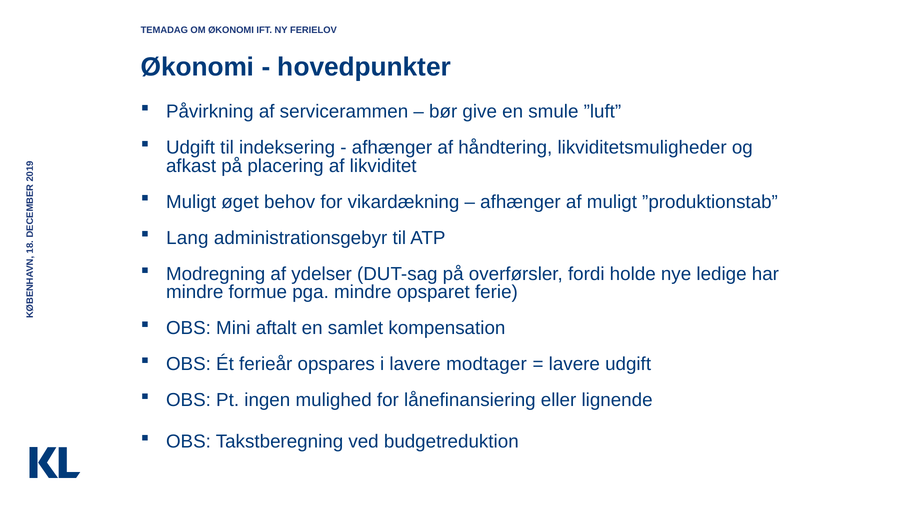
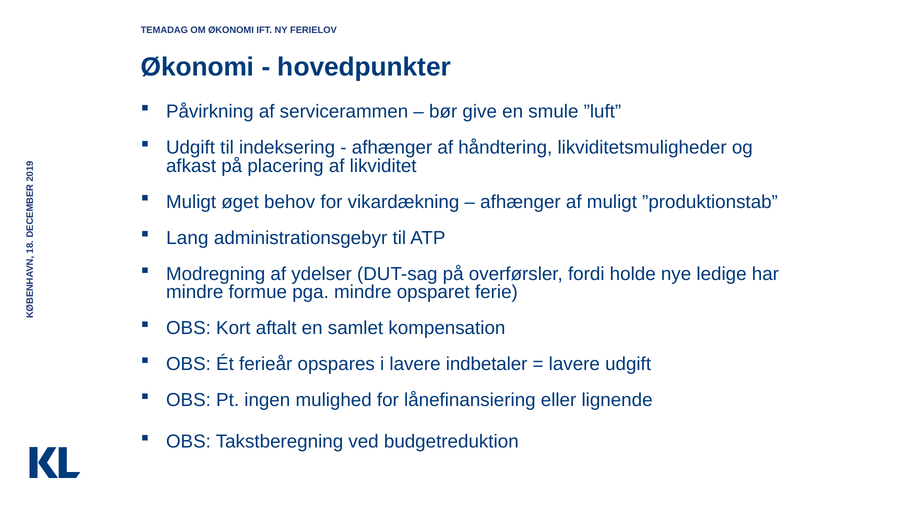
Mini: Mini -> Kort
modtager: modtager -> indbetaler
